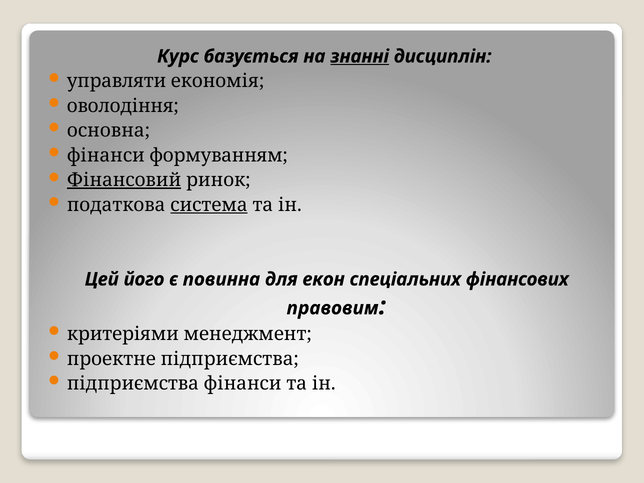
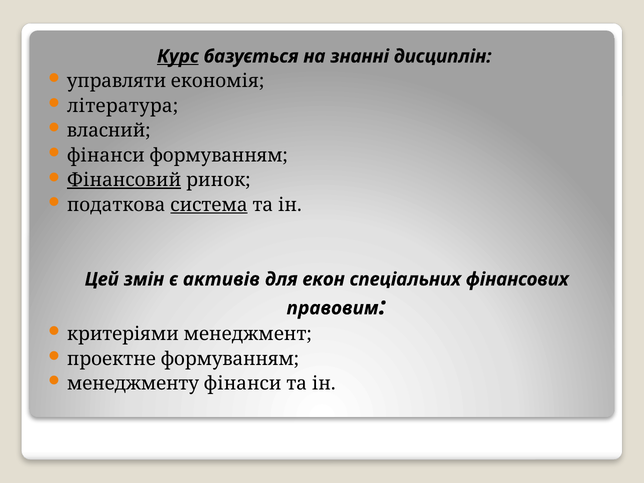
Курс underline: none -> present
знанні underline: present -> none
оволодіння: оволодіння -> література
основна: основна -> власний
його: його -> змін
повинна: повинна -> активів
проектне підприємства: підприємства -> формуванням
підприємства at (133, 384): підприємства -> менеджменту
